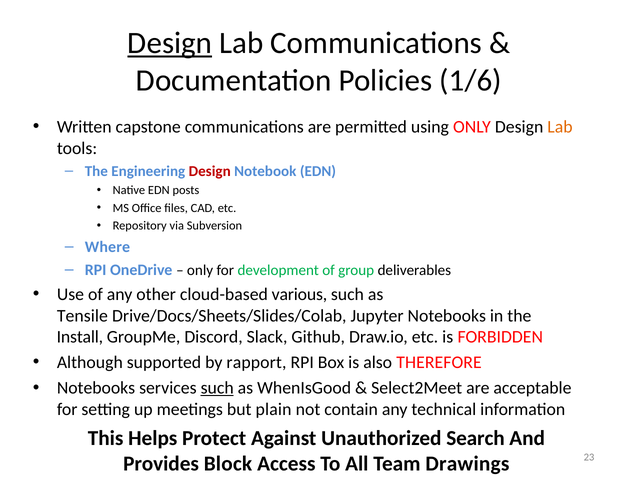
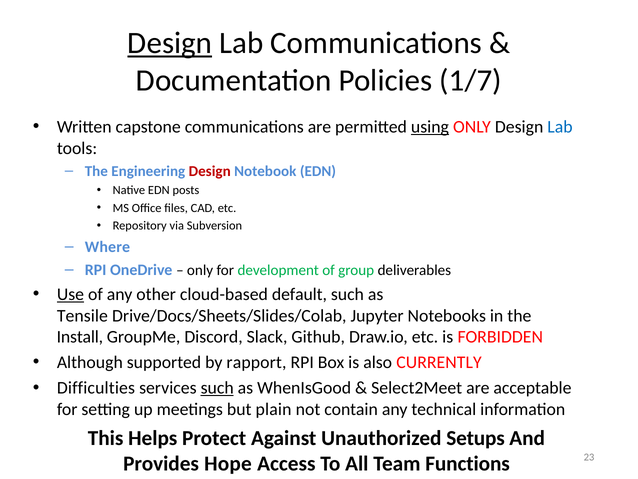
1/6: 1/6 -> 1/7
using underline: none -> present
Lab at (560, 127) colour: orange -> blue
Use underline: none -> present
various: various -> default
THEREFORE: THEREFORE -> CURRENTLY
Notebooks at (96, 388): Notebooks -> Difficulties
Search: Search -> Setups
Block: Block -> Hope
Drawings: Drawings -> Functions
